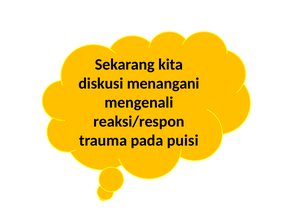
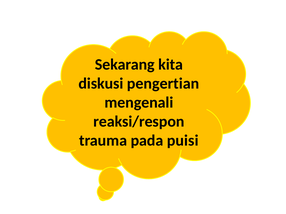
menangani: menangani -> pengertian
